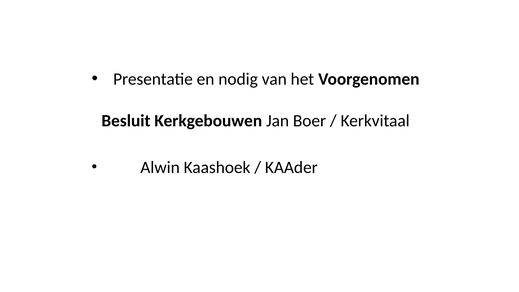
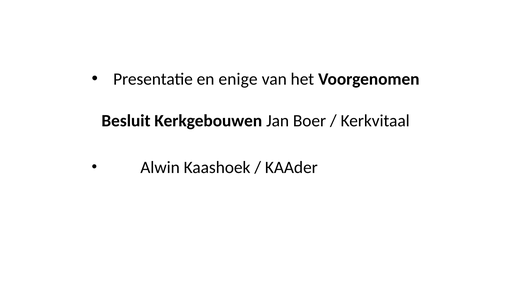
nodig: nodig -> enige
